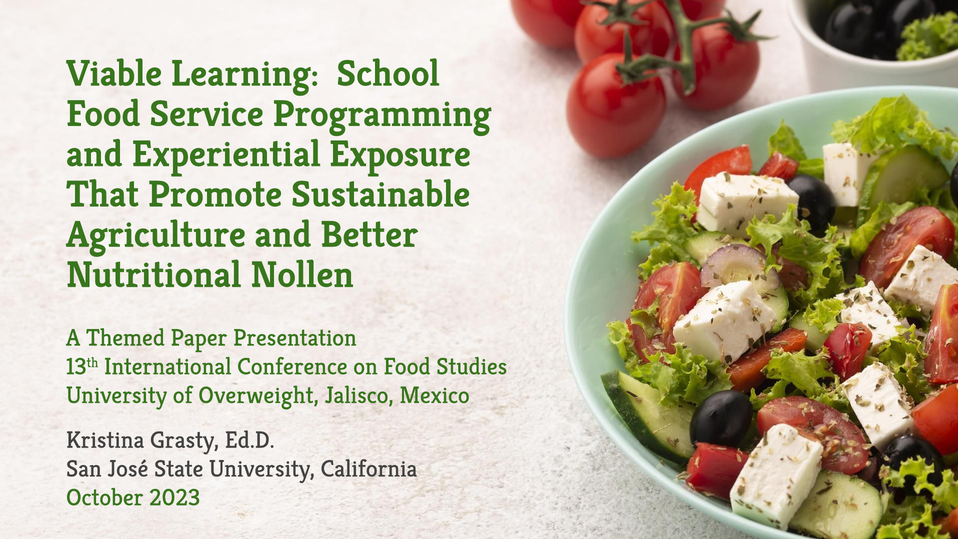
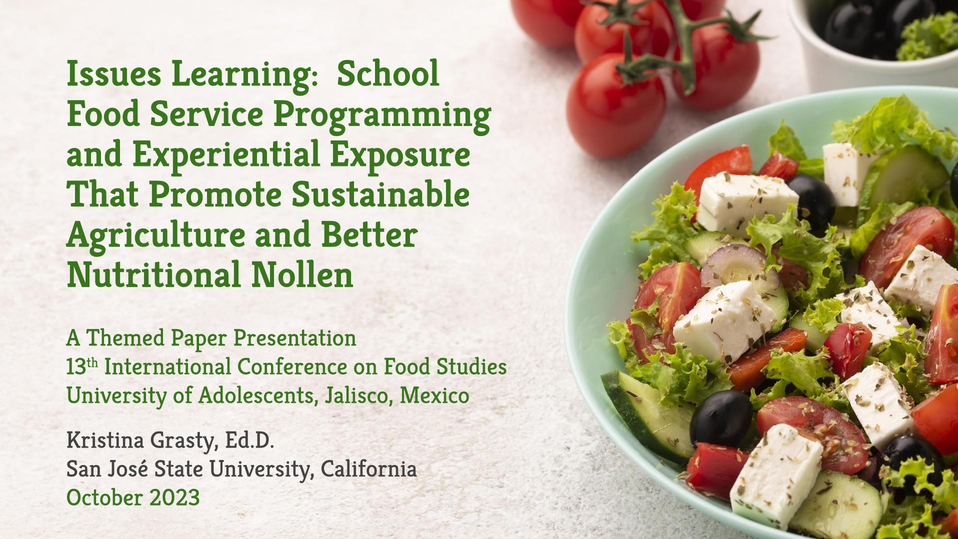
Viable: Viable -> Issues
Overweight: Overweight -> Adolescents
